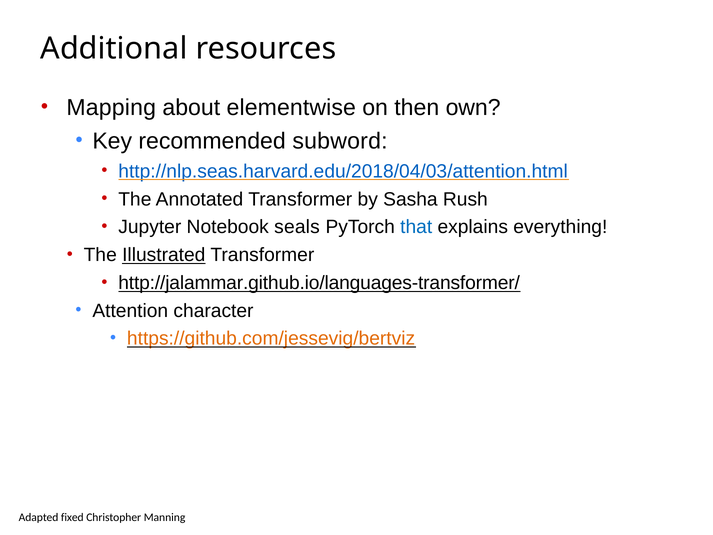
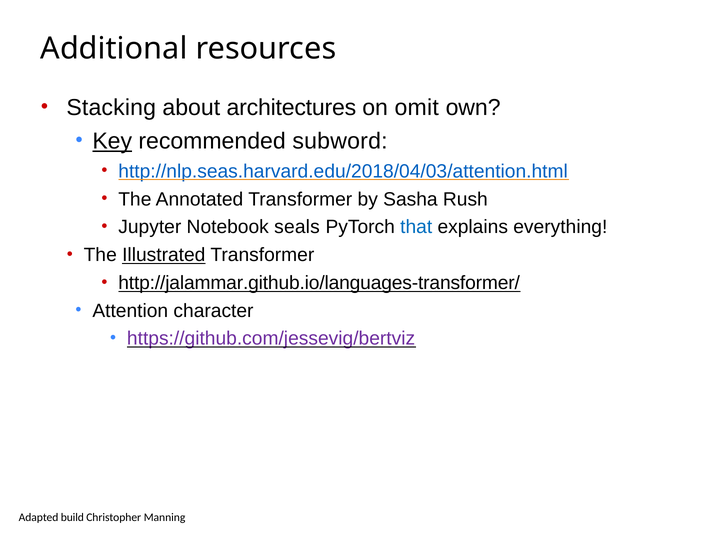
Mapping: Mapping -> Stacking
elementwise: elementwise -> architectures
then: then -> omit
Key underline: none -> present
https://github.com/jessevig/bertviz colour: orange -> purple
fixed: fixed -> build
